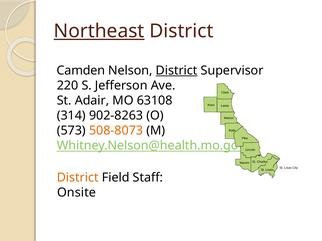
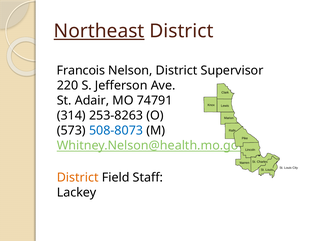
Camden: Camden -> Francois
District at (177, 71) underline: present -> none
63108: 63108 -> 74791
902-8263: 902-8263 -> 253-8263
508-8073 colour: orange -> blue
Onsite: Onsite -> Lackey
